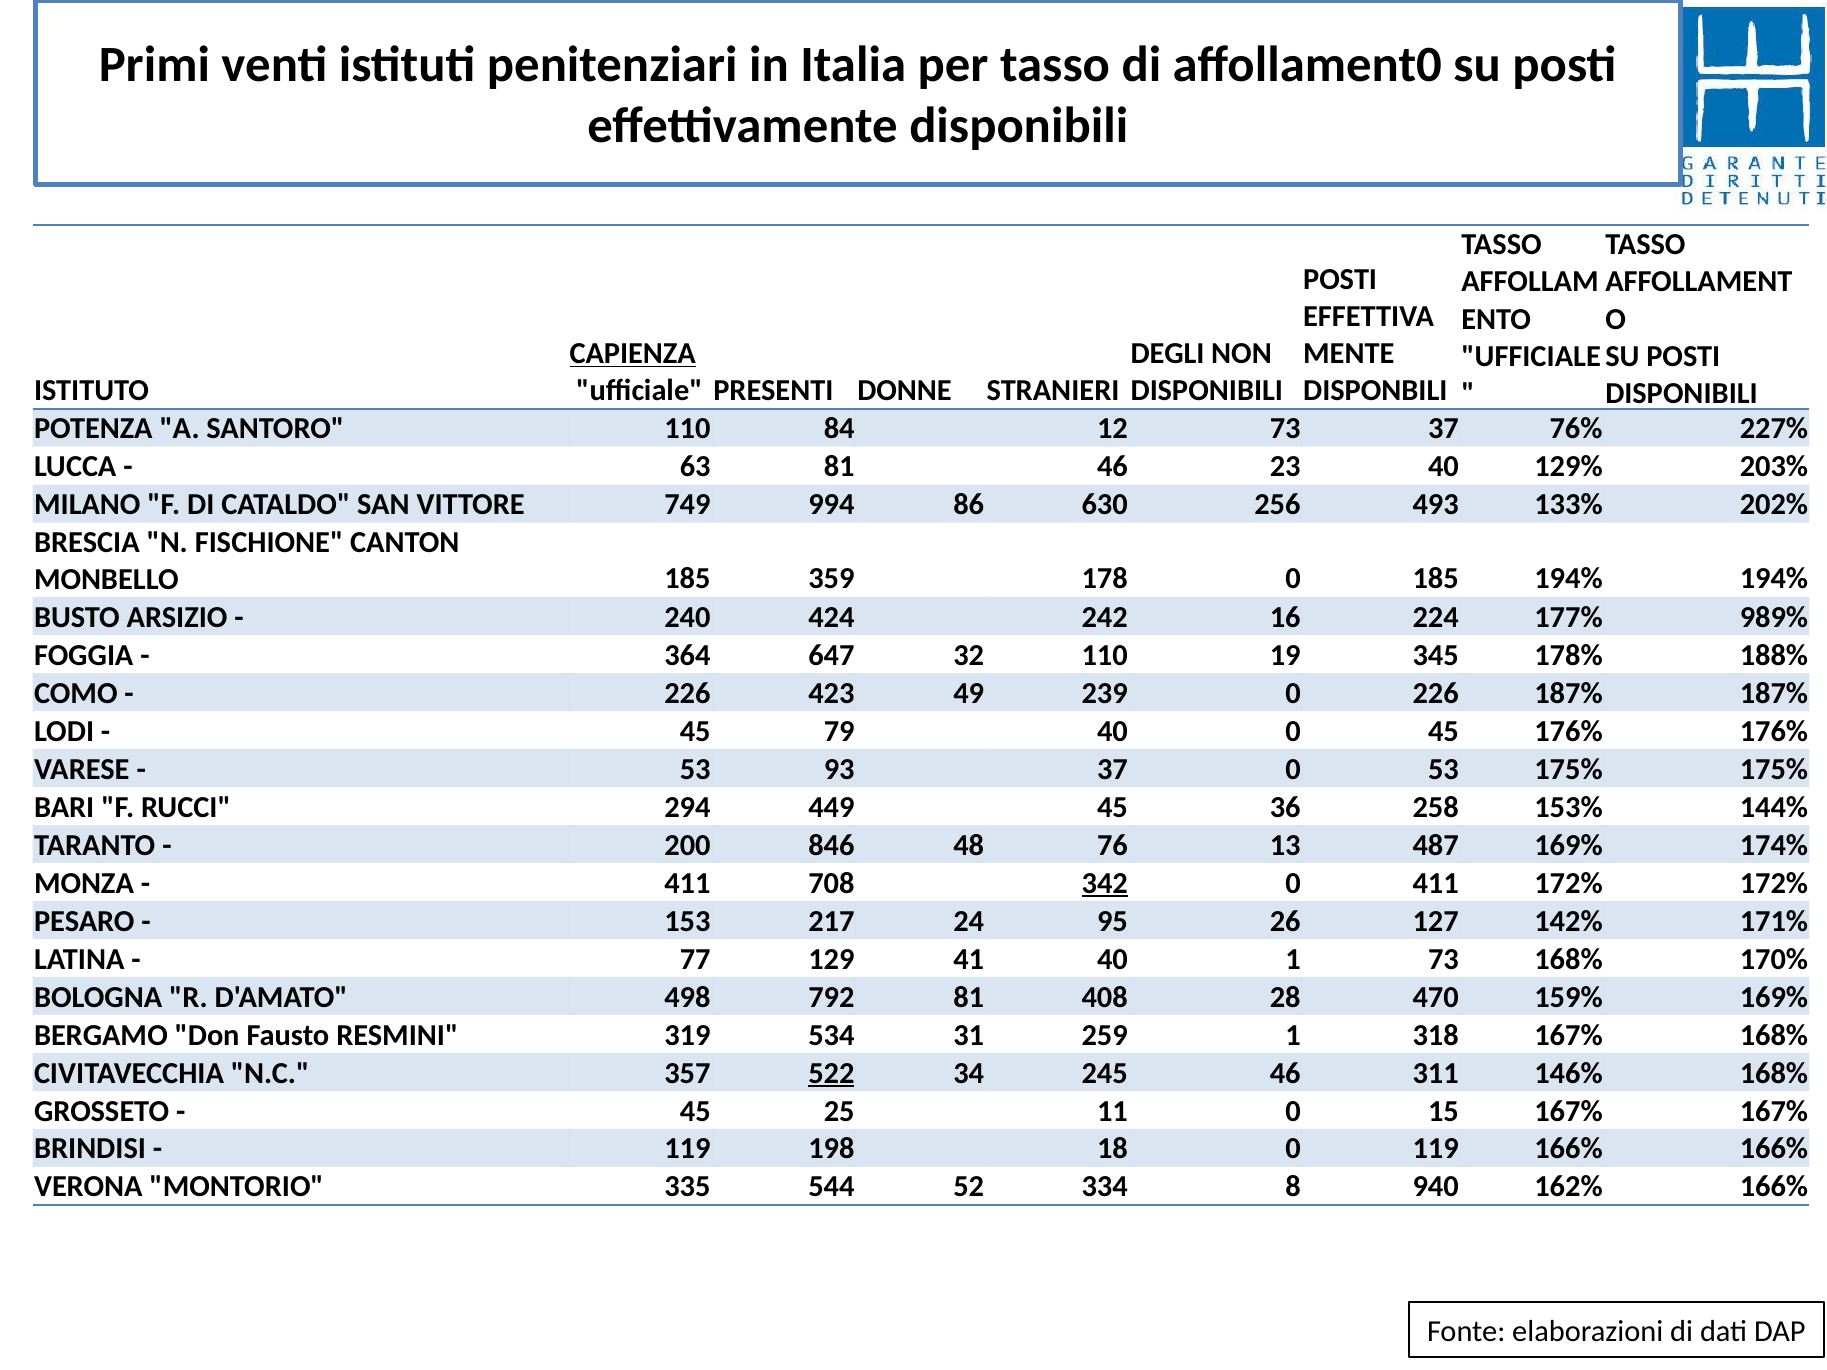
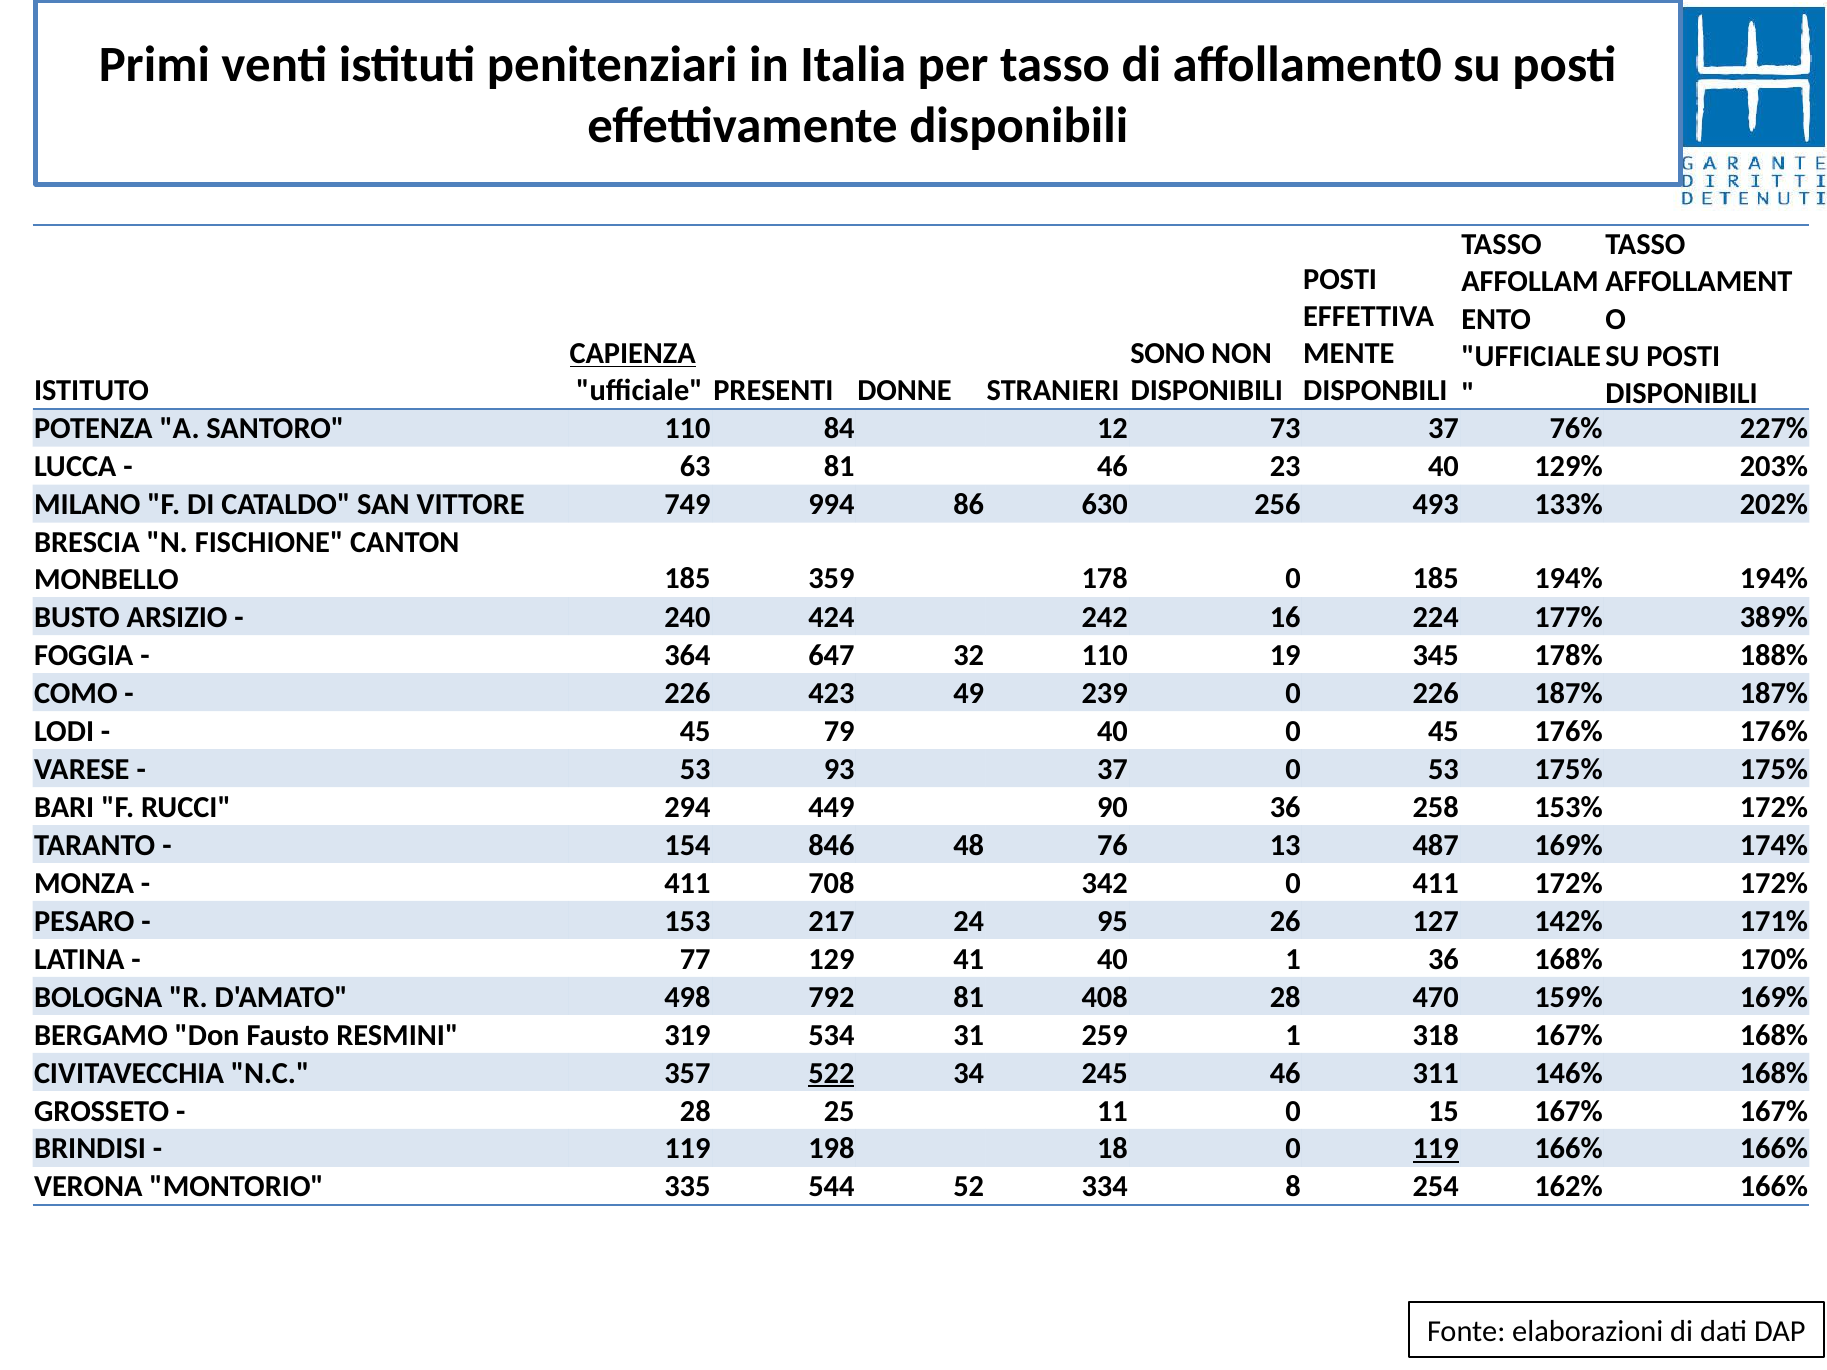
DEGLI: DEGLI -> SONO
989%: 989% -> 389%
449 45: 45 -> 90
153% 144%: 144% -> 172%
200: 200 -> 154
342 underline: present -> none
1 73: 73 -> 36
45 at (695, 1111): 45 -> 28
119 at (1436, 1149) underline: none -> present
940: 940 -> 254
